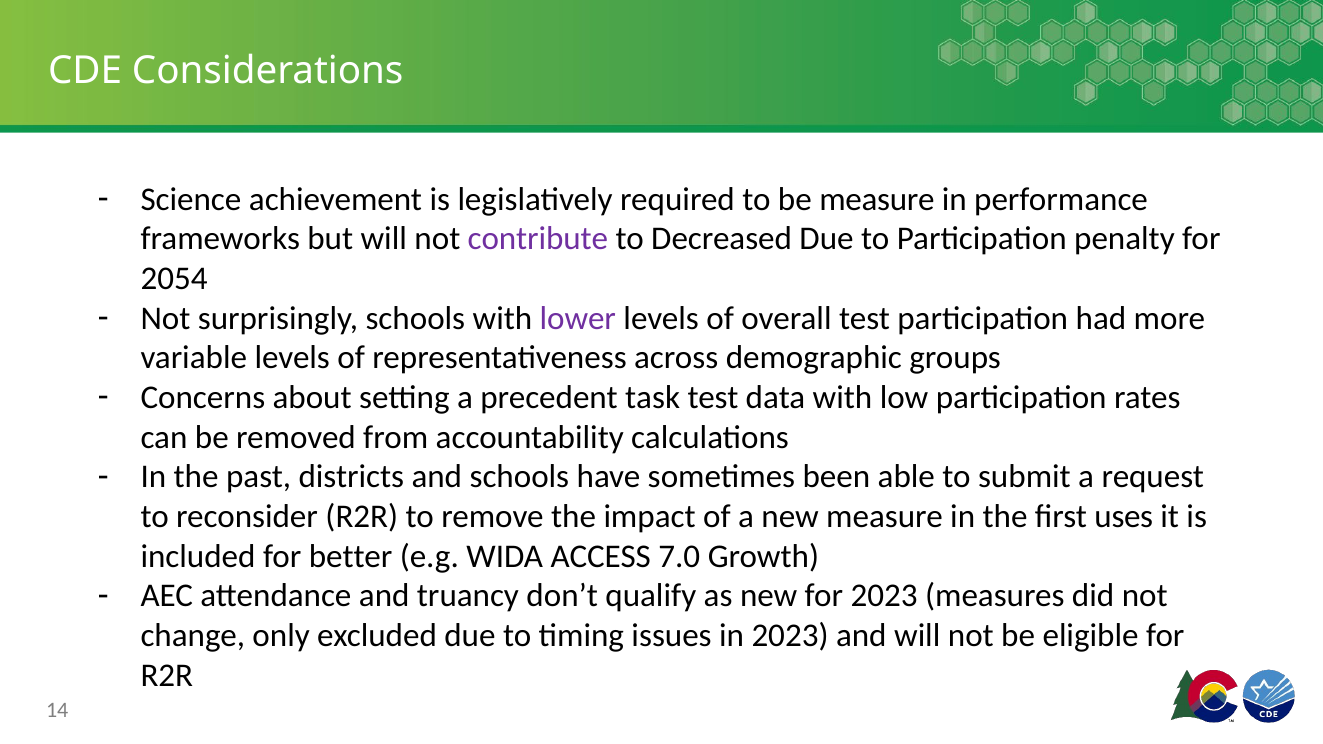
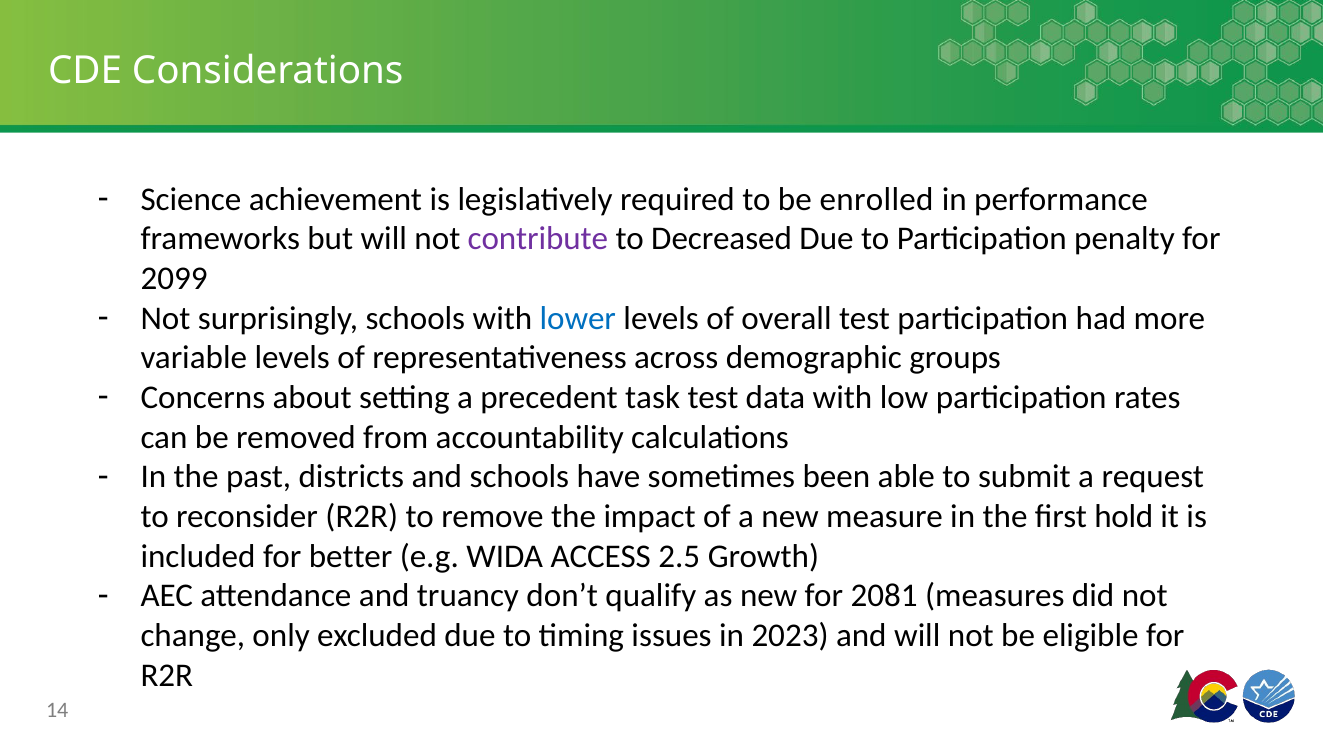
be measure: measure -> enrolled
2054: 2054 -> 2099
lower colour: purple -> blue
uses: uses -> hold
7.0: 7.0 -> 2.5
for 2023: 2023 -> 2081
